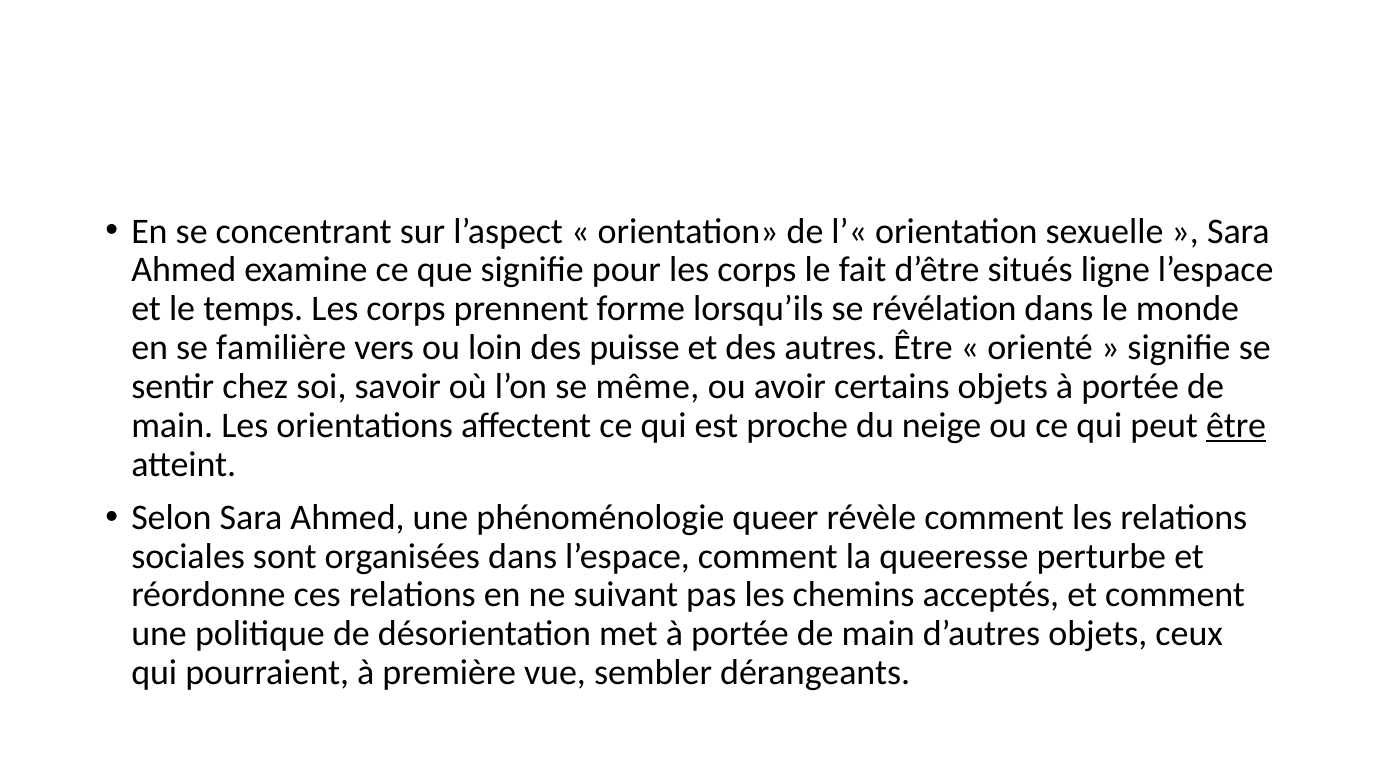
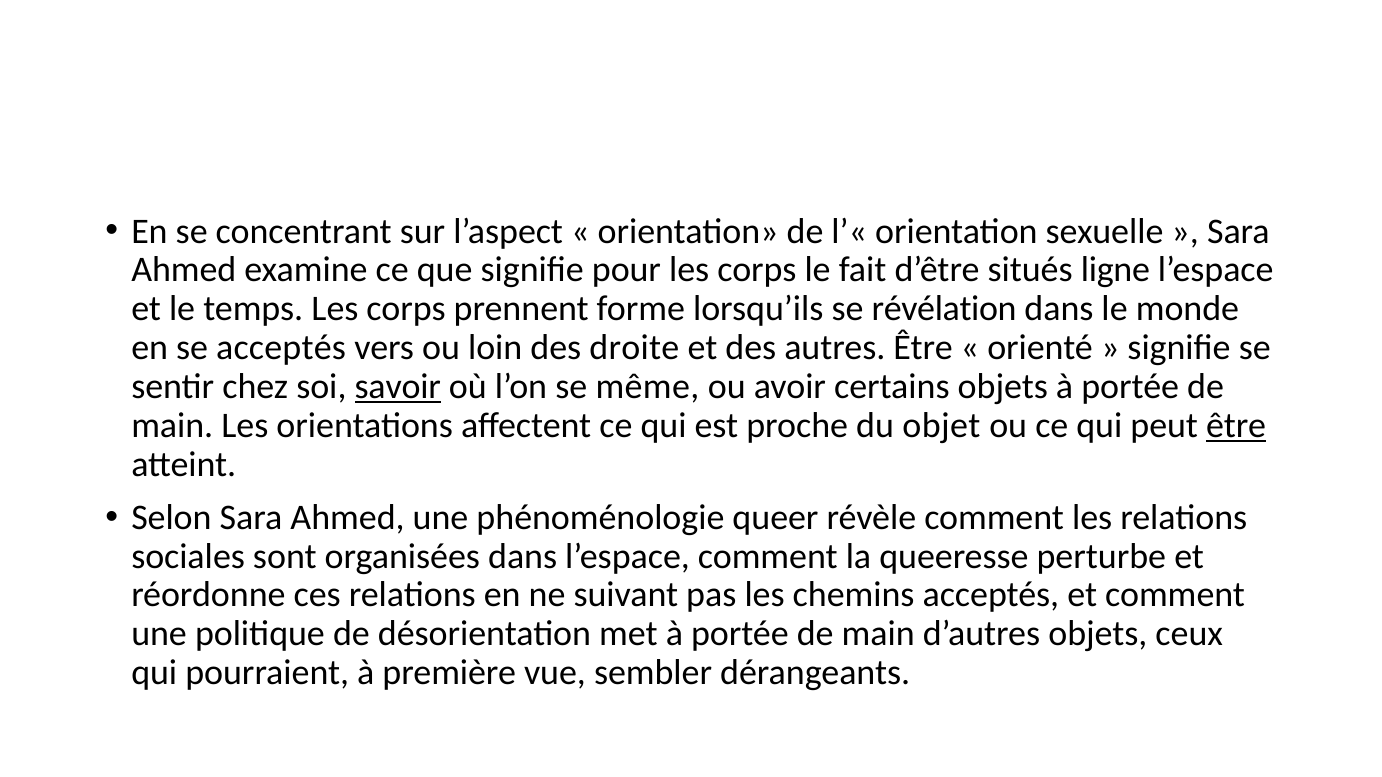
se familière: familière -> acceptés
puisse: puisse -> droite
savoir underline: none -> present
neige: neige -> objet
